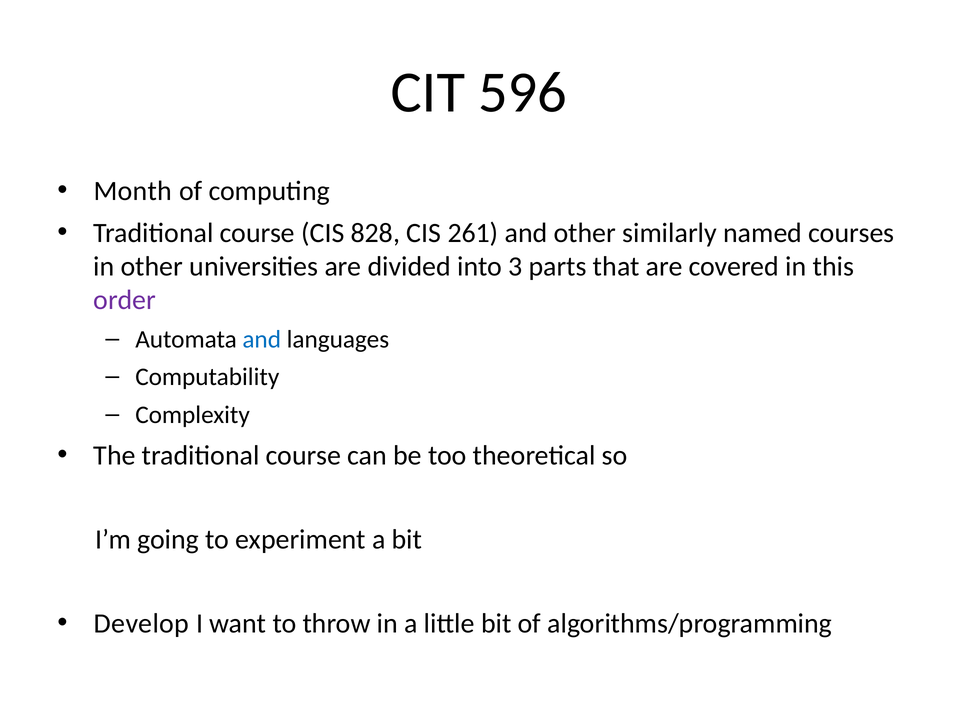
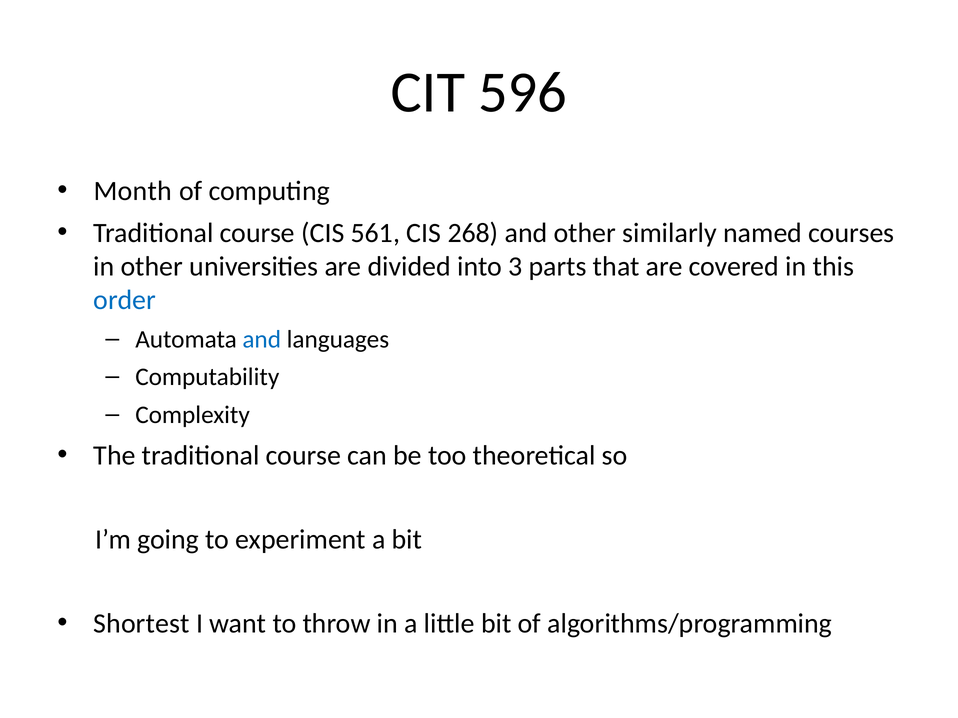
828: 828 -> 561
261: 261 -> 268
order colour: purple -> blue
Develop: Develop -> Shortest
